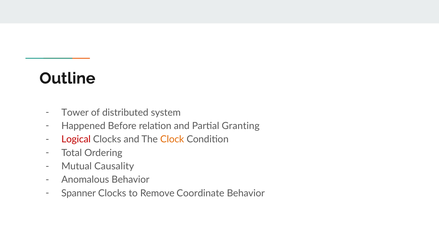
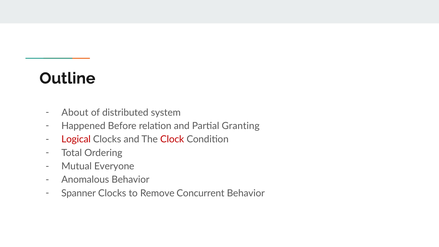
Tower: Tower -> About
Clock colour: orange -> red
Causality: Causality -> Everyone
Coordinate: Coordinate -> Concurrent
